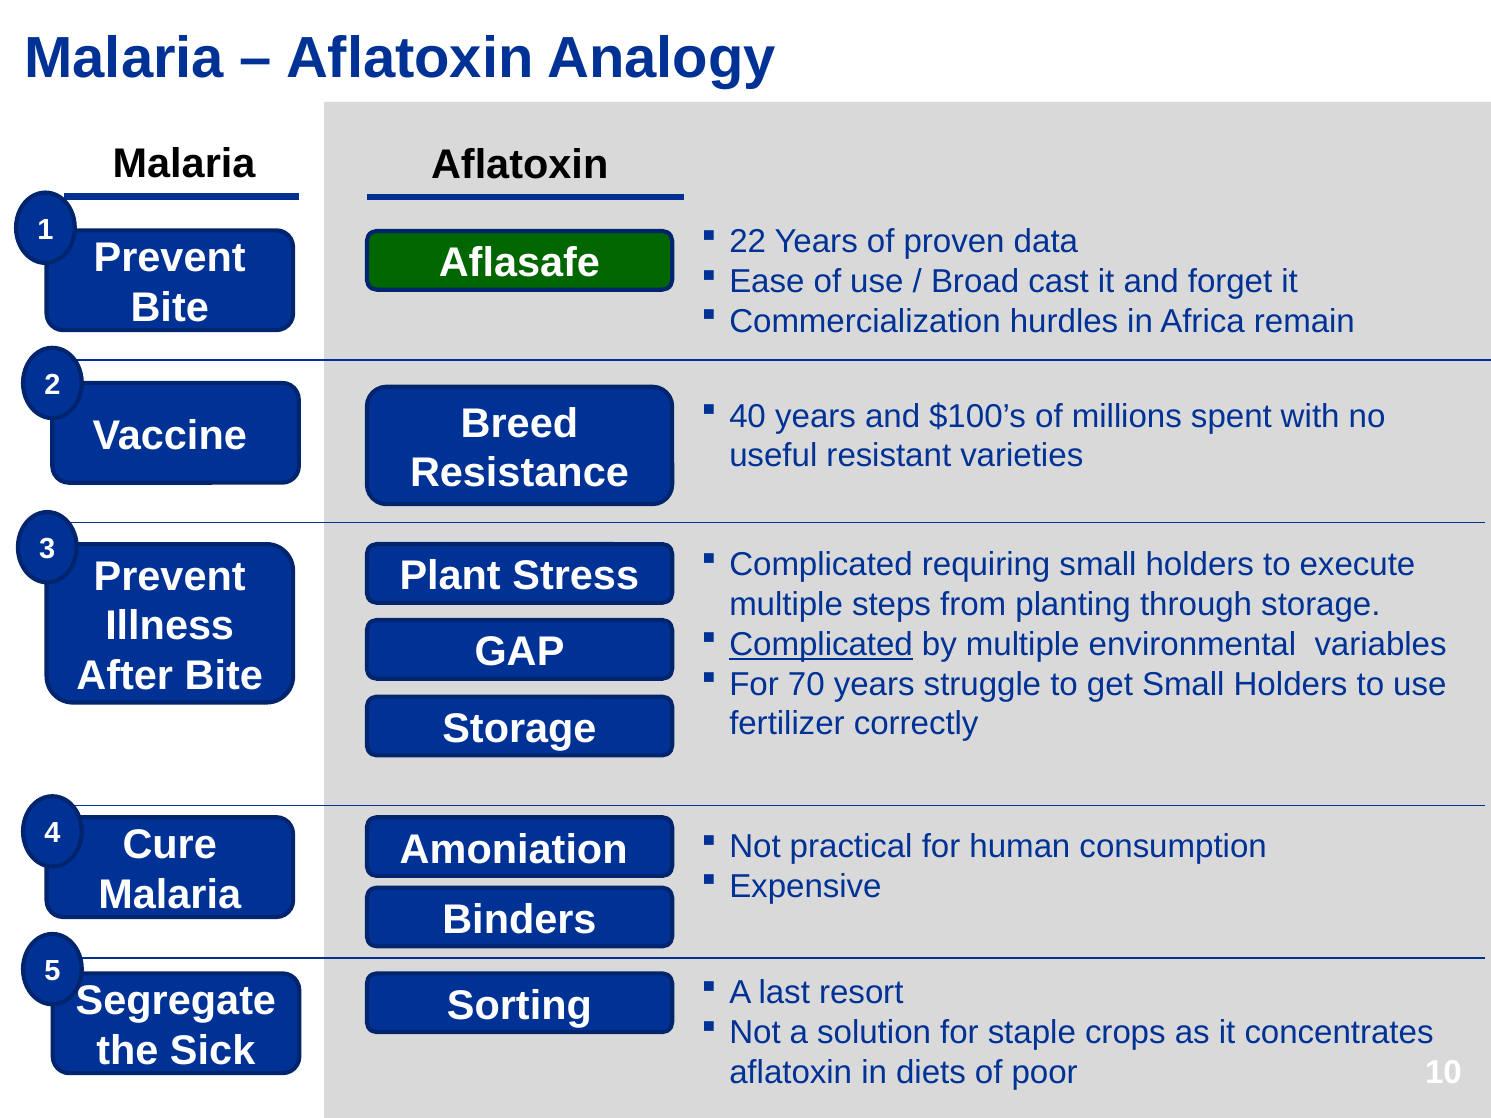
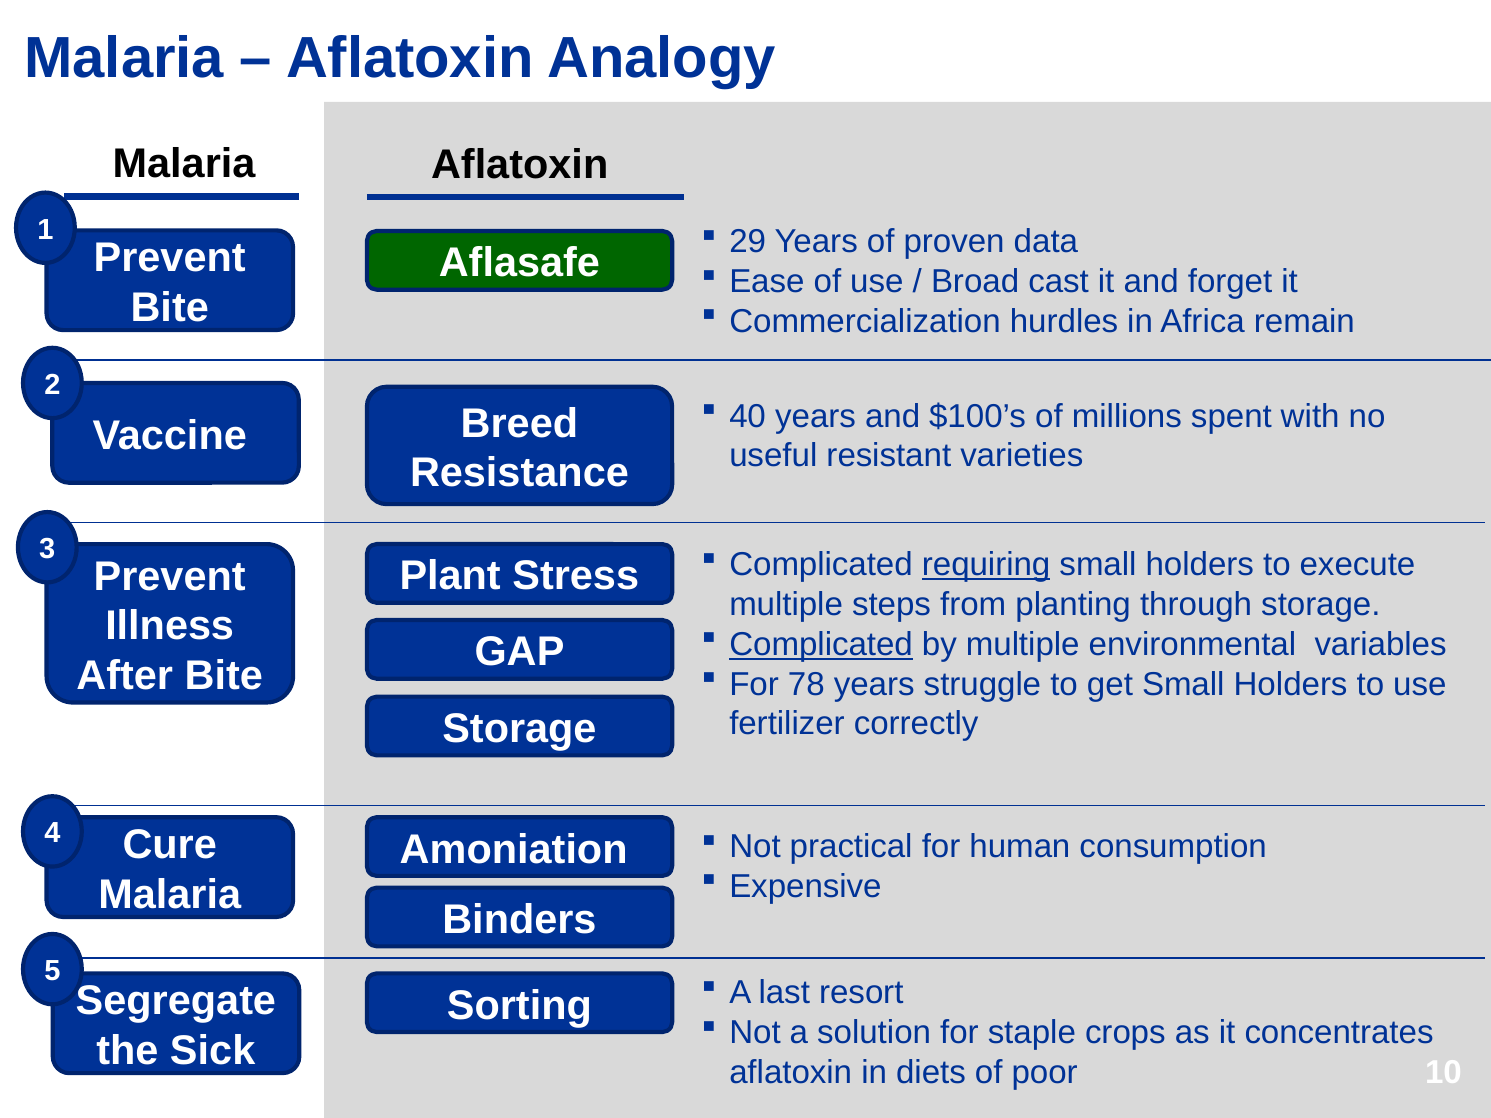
22: 22 -> 29
requiring underline: none -> present
70: 70 -> 78
